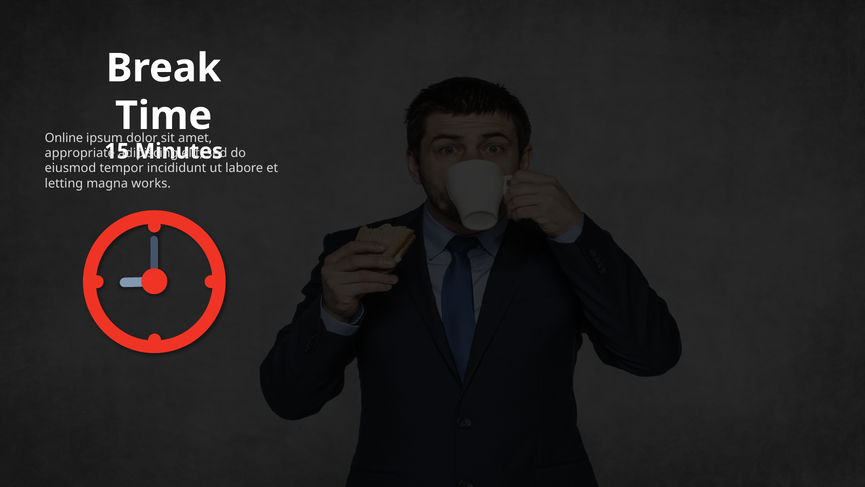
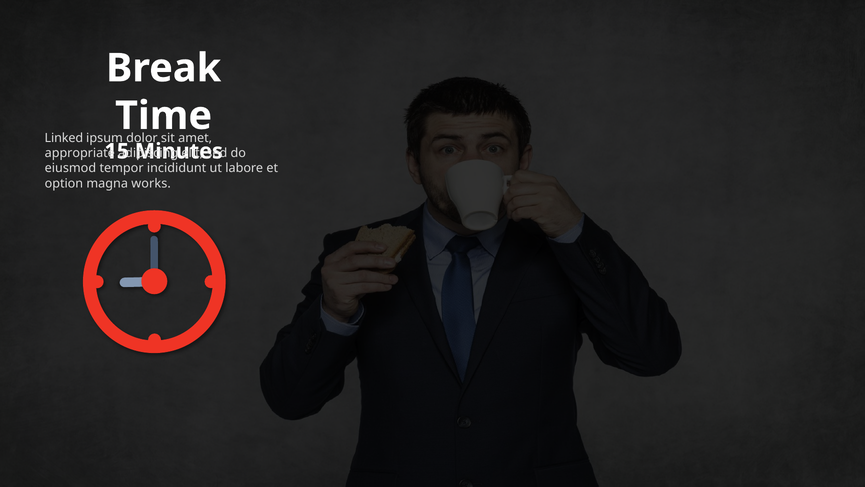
Online: Online -> Linked
letting: letting -> option
